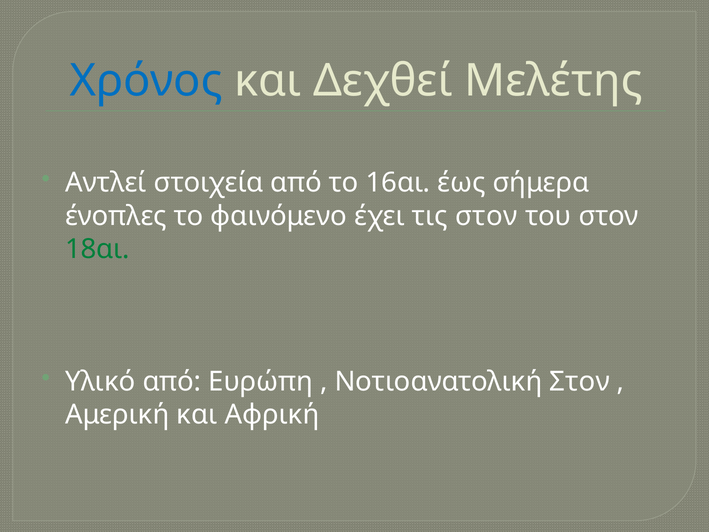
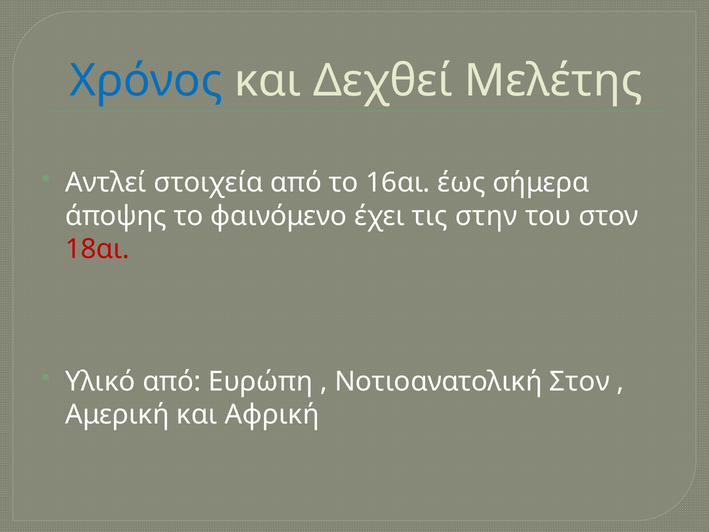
ένοπλες: ένοπλες -> άποψης
τις στον: στον -> στην
18αι colour: green -> red
